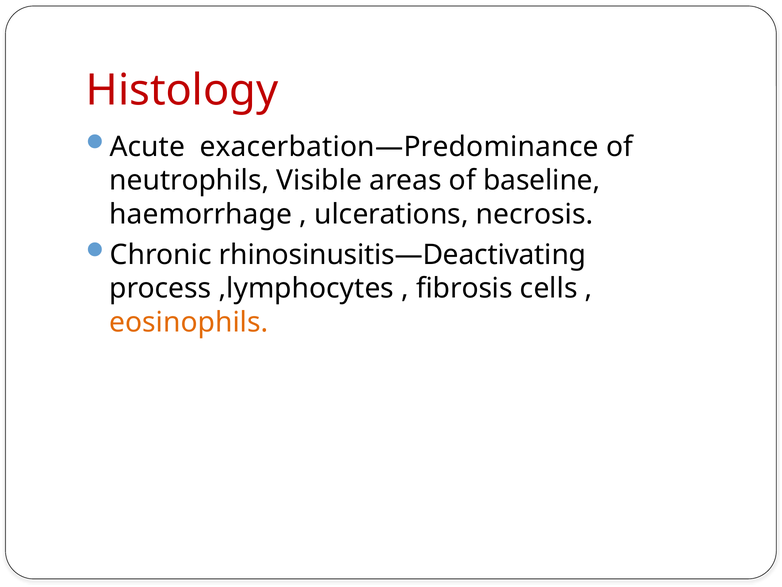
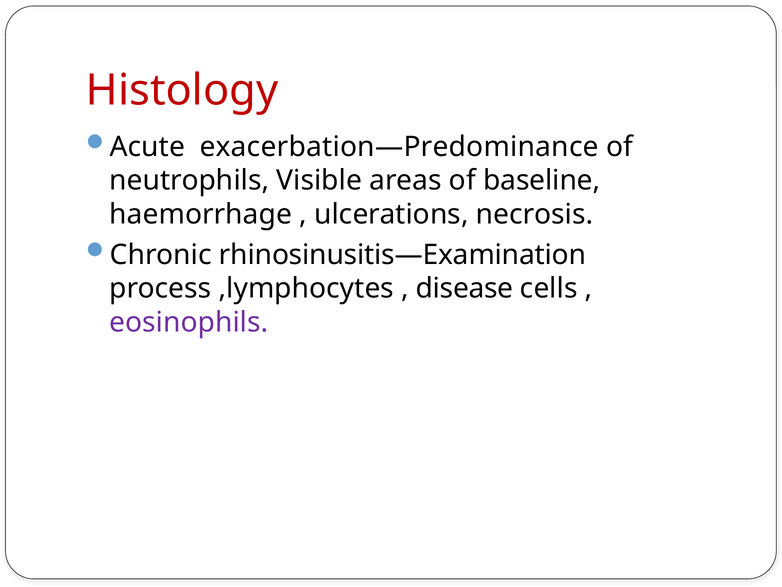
rhinosinusitis—Deactivating: rhinosinusitis—Deactivating -> rhinosinusitis—Examination
fibrosis: fibrosis -> disease
eosinophils colour: orange -> purple
